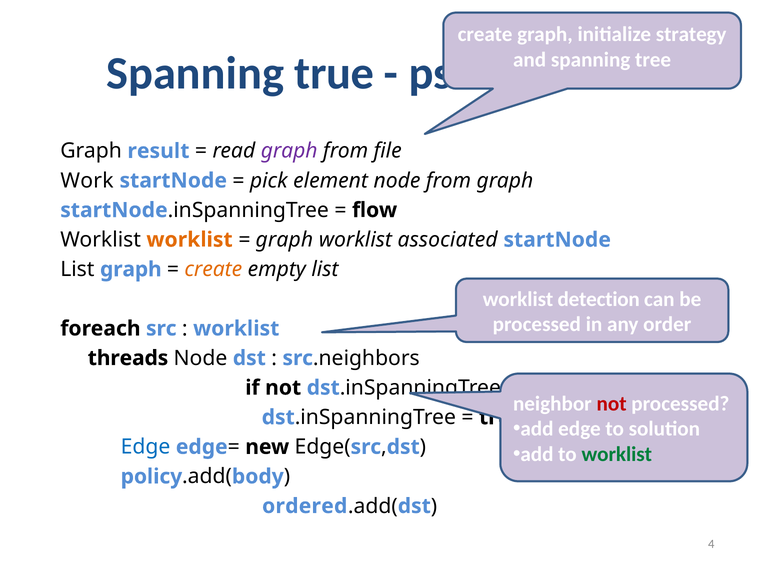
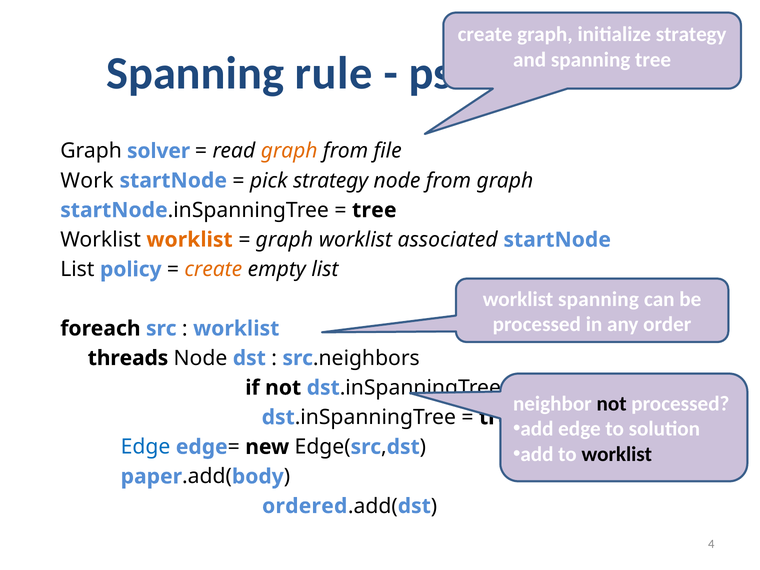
Spanning true: true -> rule
result: result -> solver
graph at (289, 151) colour: purple -> orange
pick element: element -> strategy
flow at (375, 210): flow -> tree
List graph: graph -> policy
worklist detection: detection -> spanning
not at (612, 404) colour: red -> black
worklist at (617, 454) colour: green -> black
policy: policy -> paper
